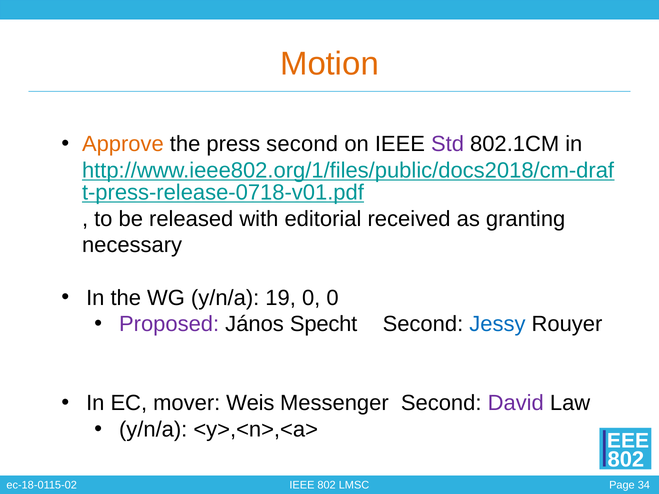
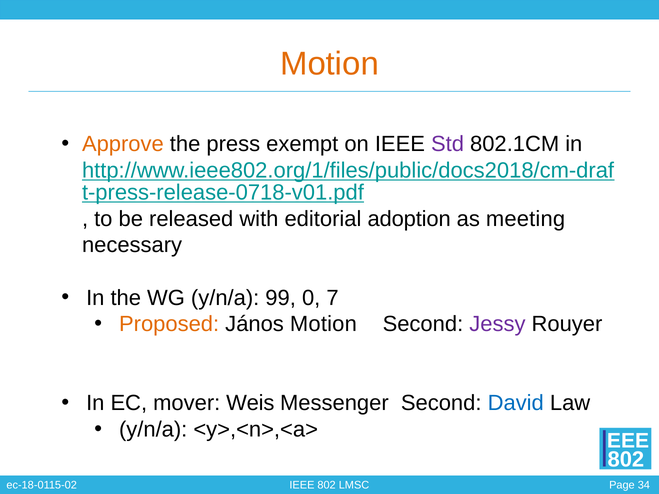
press second: second -> exempt
received: received -> adoption
granting: granting -> meeting
19: 19 -> 99
0 0: 0 -> 7
Proposed colour: purple -> orange
János Specht: Specht -> Motion
Jessy colour: blue -> purple
David colour: purple -> blue
